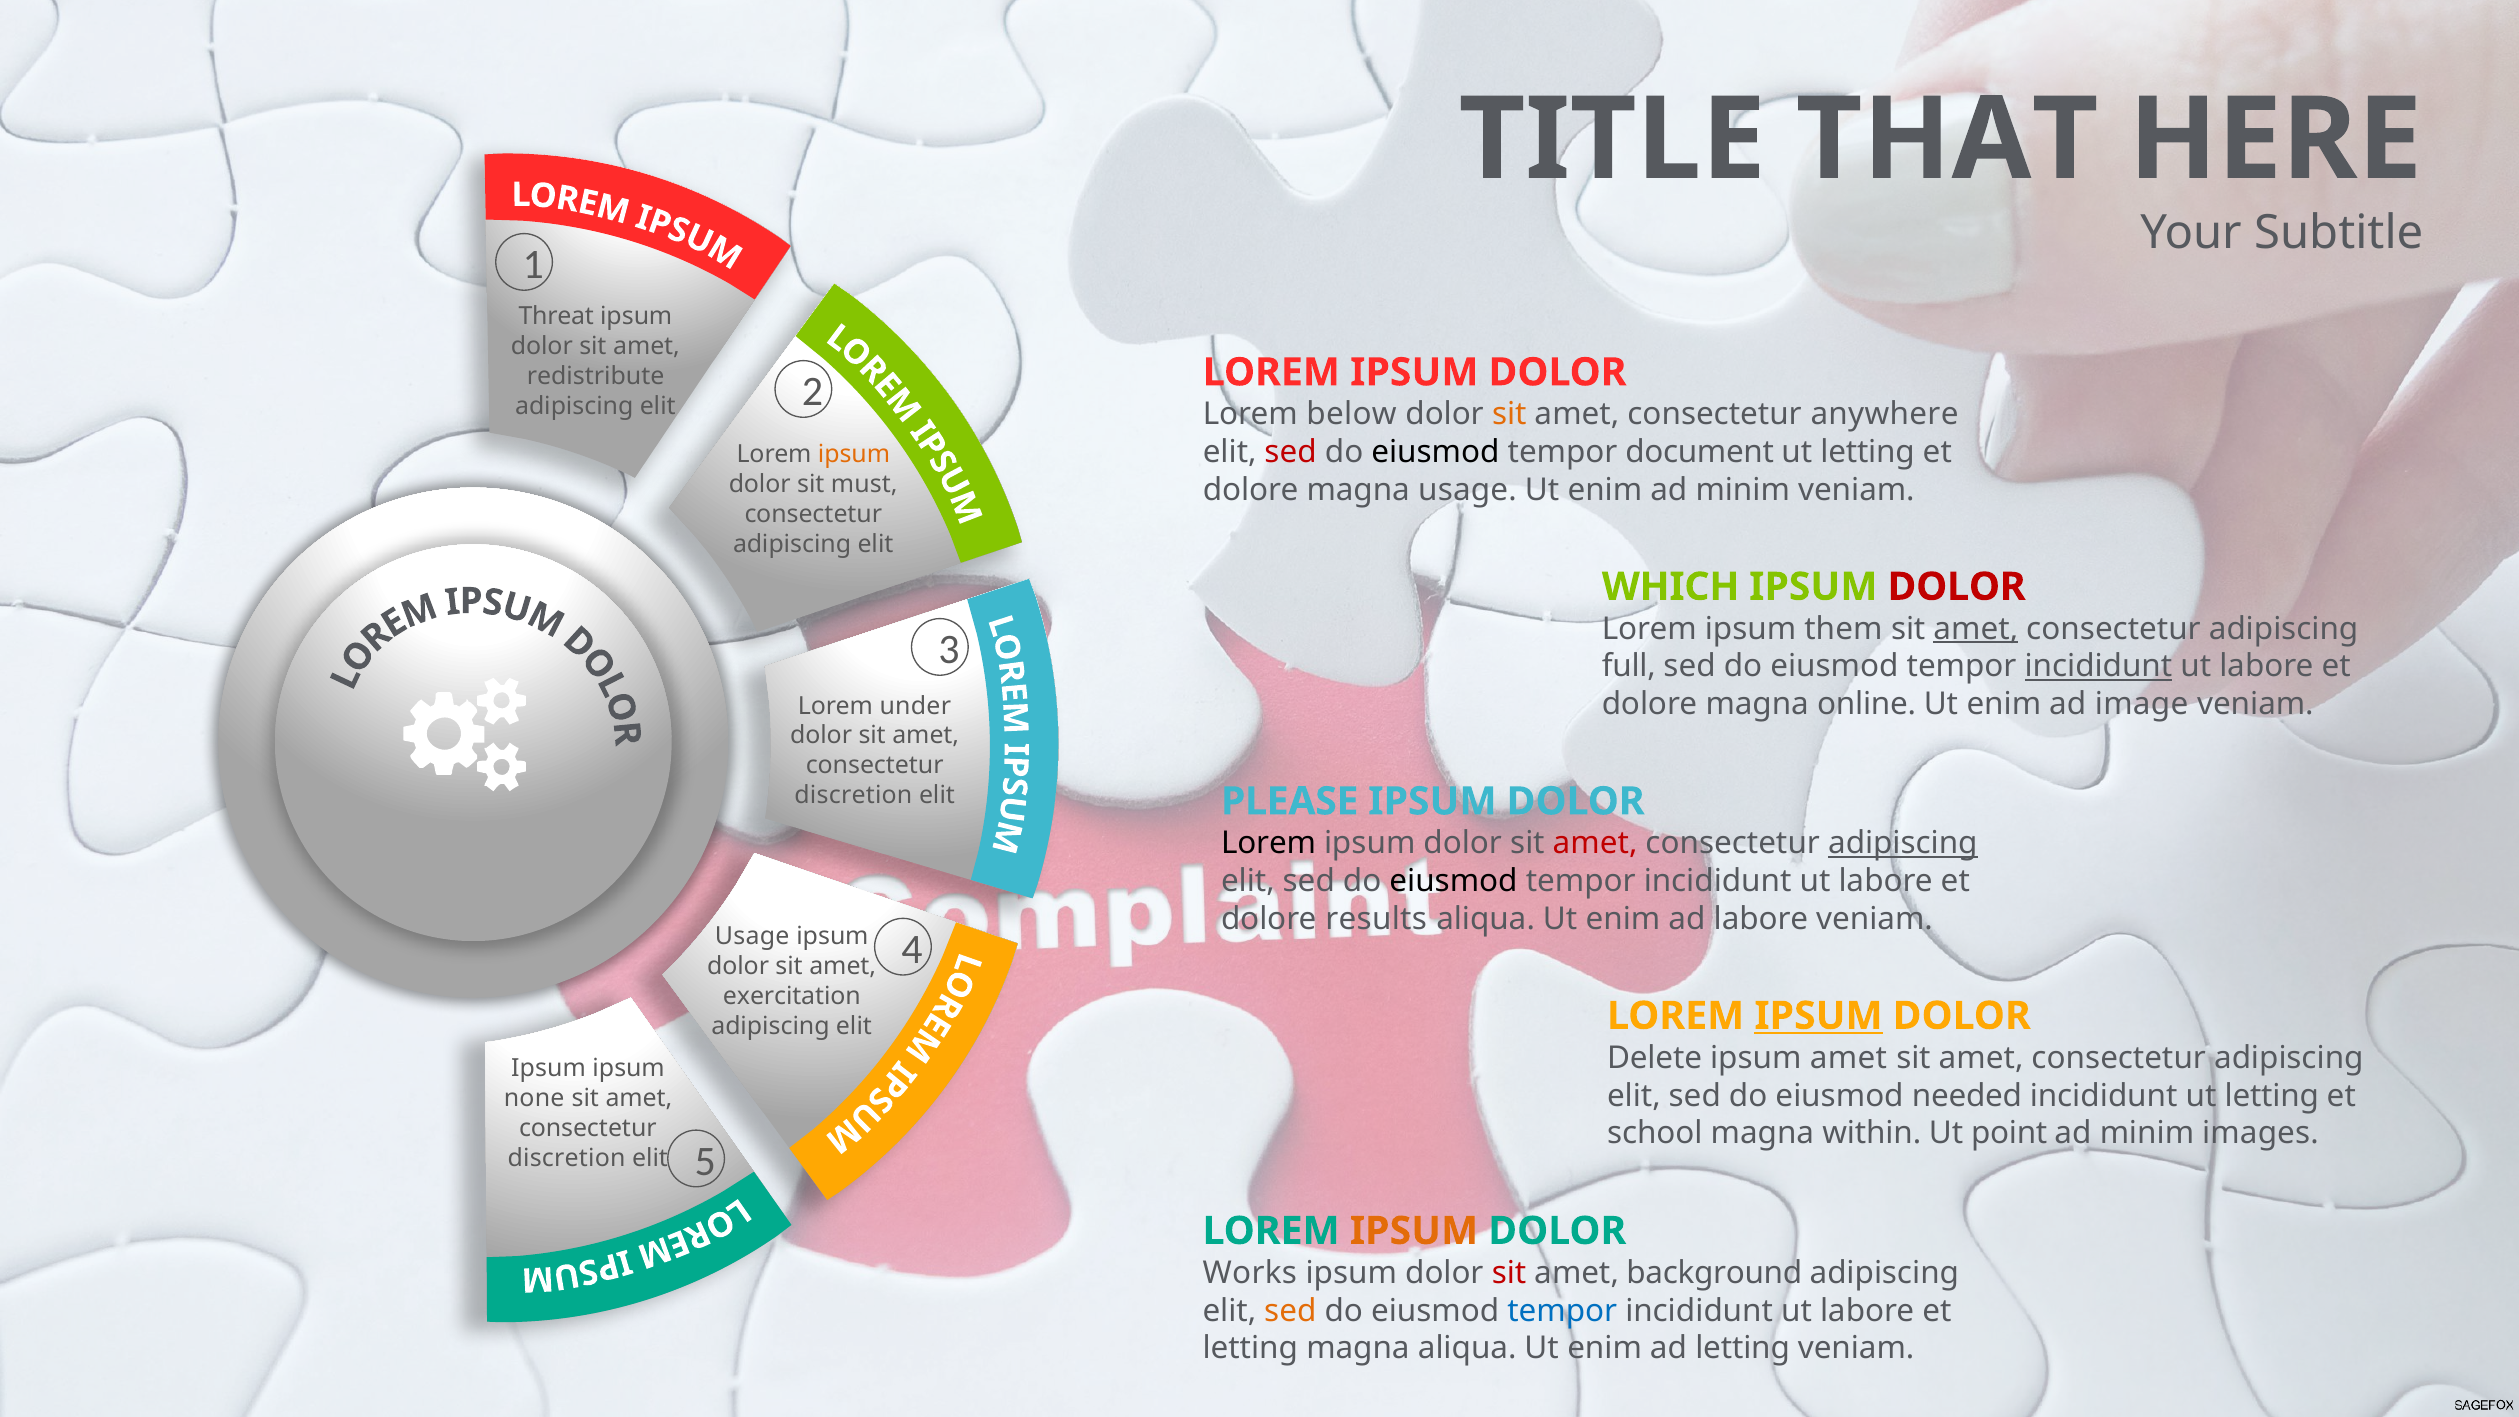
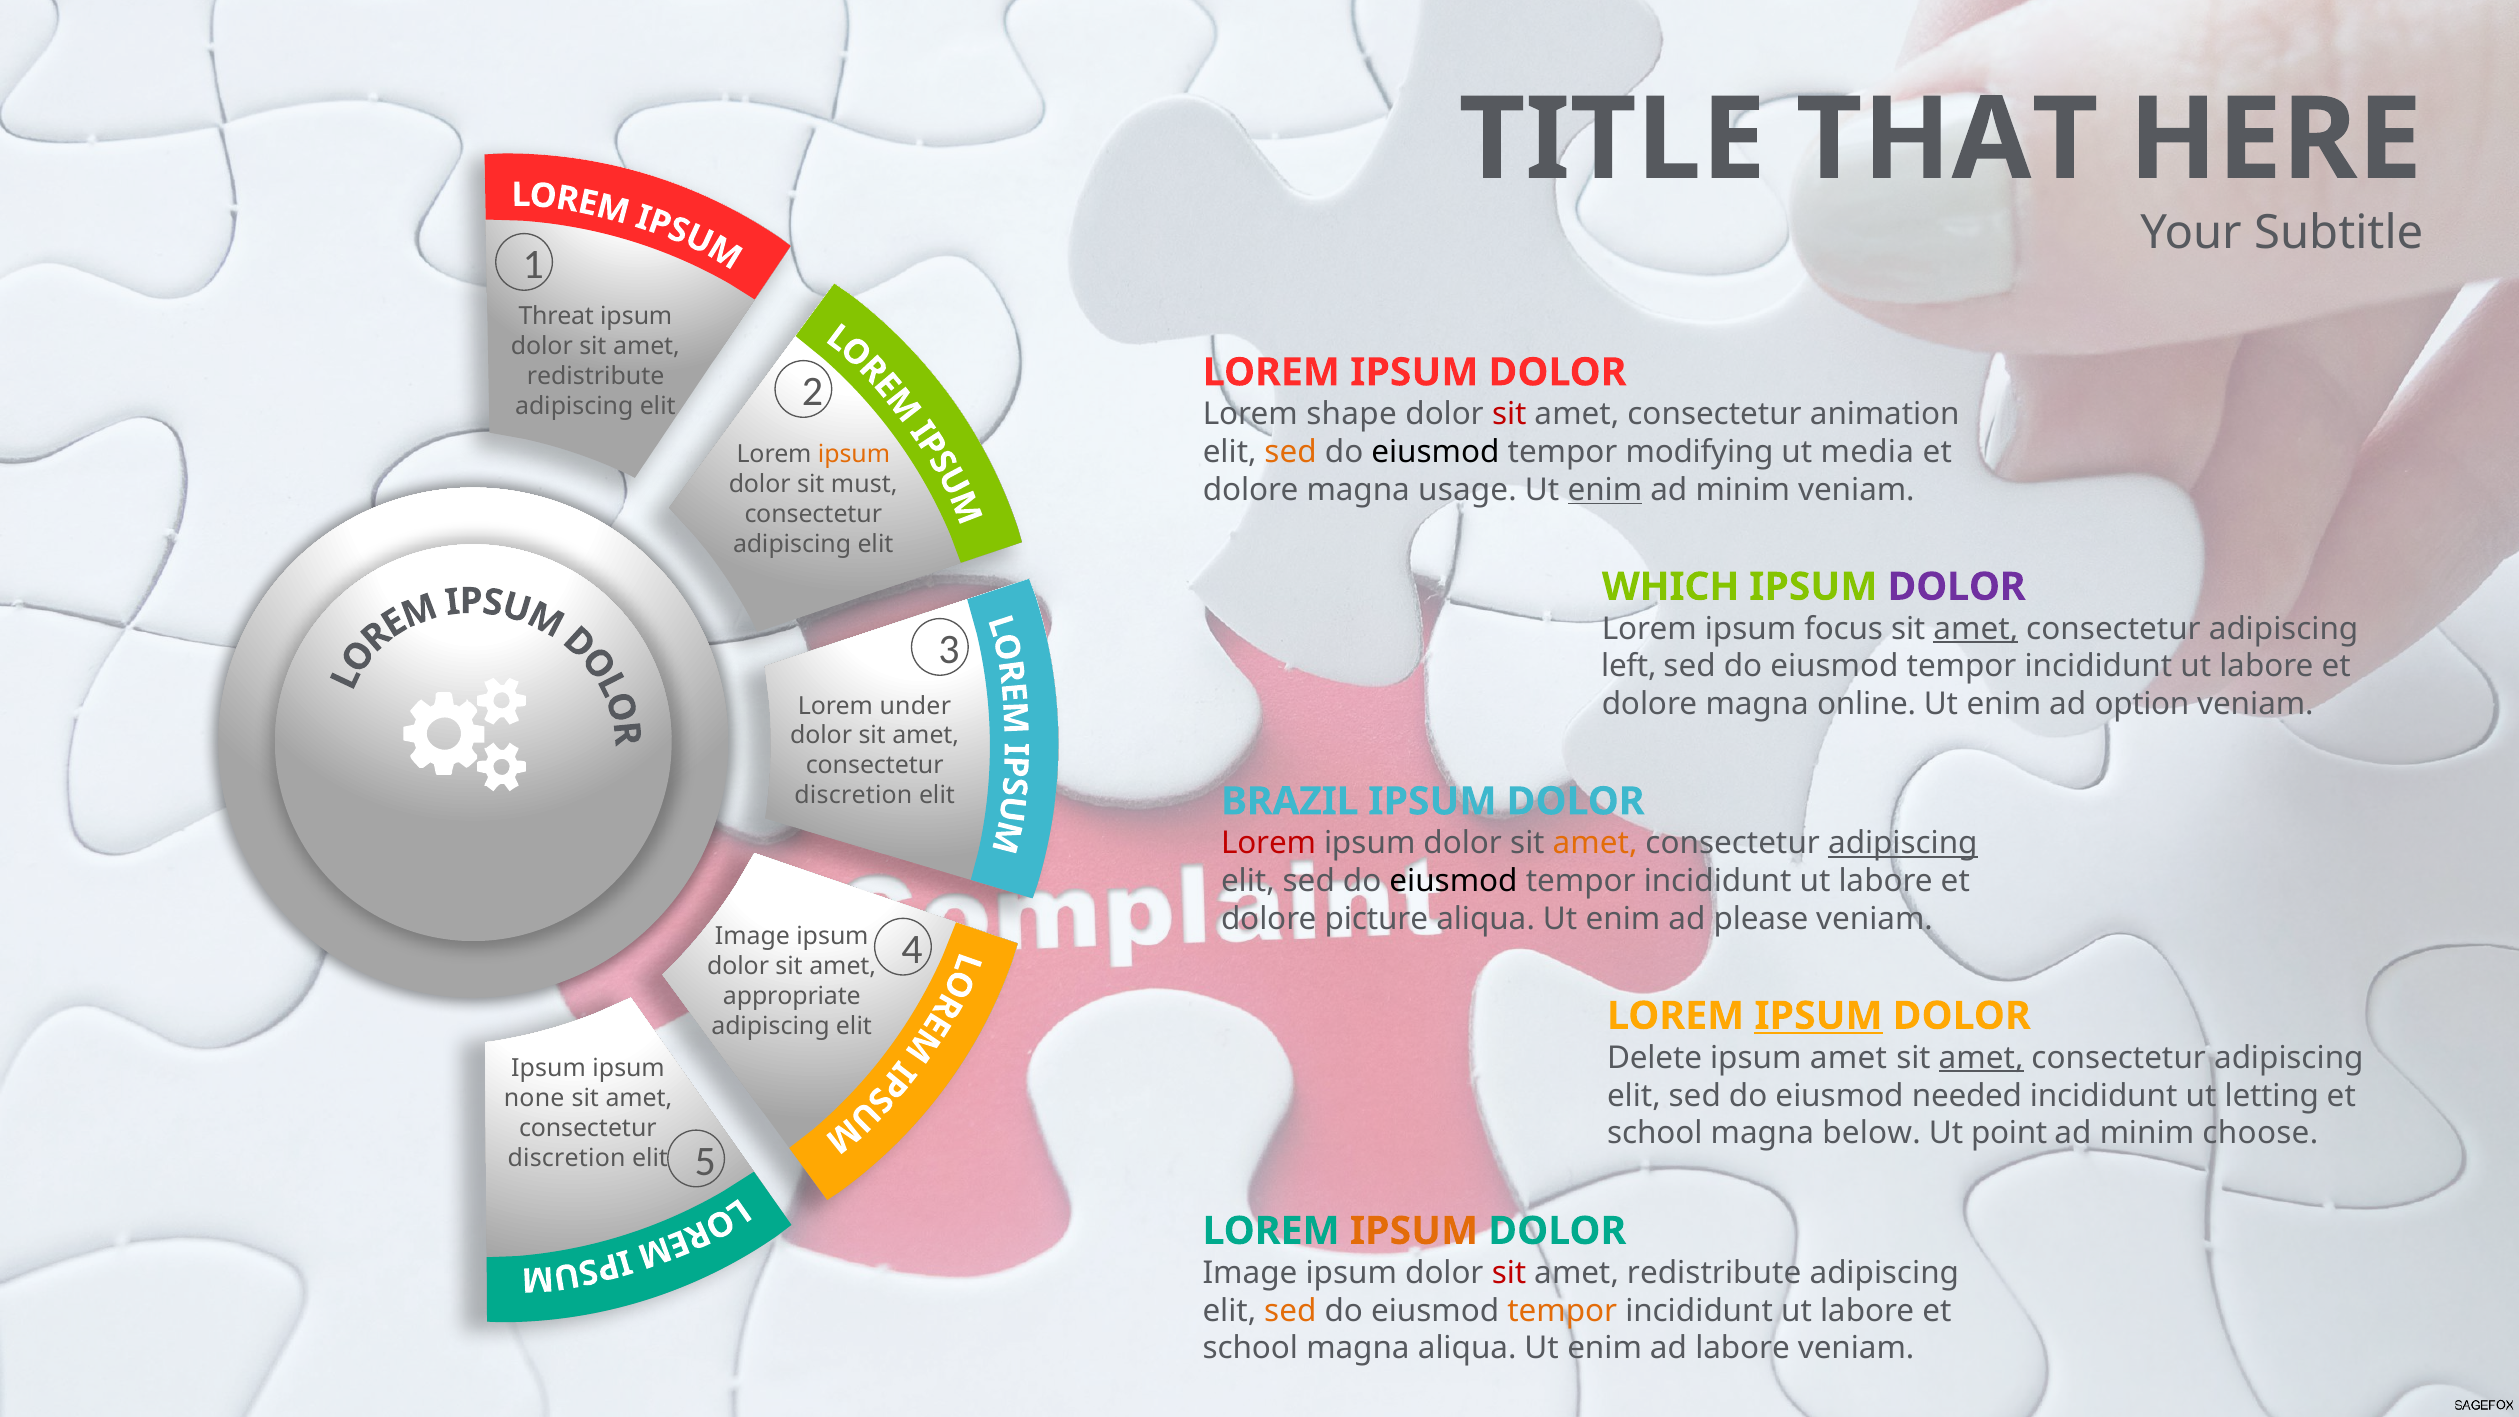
below: below -> shape
sit at (1509, 414) colour: orange -> red
anywhere: anywhere -> animation
sed at (1291, 452) colour: red -> orange
document: document -> modifying
letting at (1868, 452): letting -> media
enim at (1605, 490) underline: none -> present
DOLOR at (1957, 587) colour: red -> purple
them: them -> focus
full: full -> left
incididunt at (2098, 667) underline: present -> none
image: image -> option
PLEASE: PLEASE -> BRAZIL
Lorem at (1269, 843) colour: black -> red
amet at (1595, 843) colour: red -> orange
results: results -> picture
ad labore: labore -> please
Usage at (752, 937): Usage -> Image
exercitation: exercitation -> appropriate
amet at (1981, 1058) underline: none -> present
within: within -> below
images: images -> choose
Works at (1250, 1273): Works -> Image
background at (1714, 1273): background -> redistribute
tempor at (1562, 1311) colour: blue -> orange
letting at (1250, 1348): letting -> school
ad letting: letting -> labore
